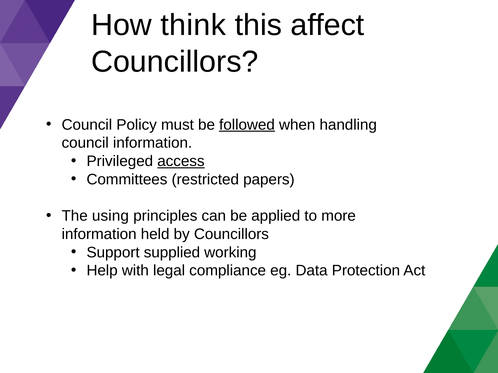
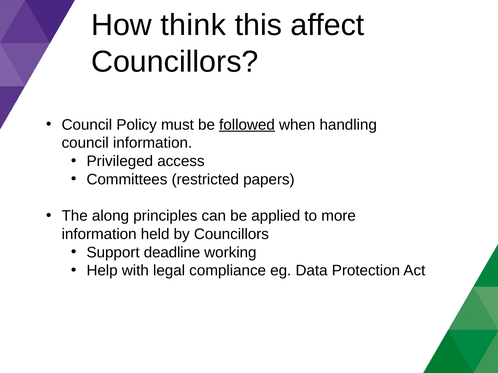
access underline: present -> none
using: using -> along
supplied: supplied -> deadline
